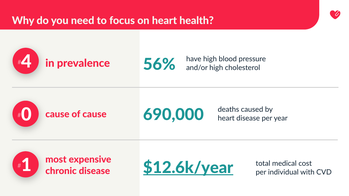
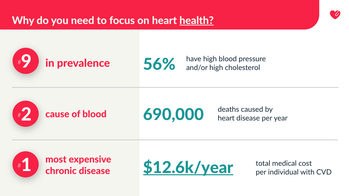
health underline: none -> present
4: 4 -> 9
of cause: cause -> blood
0: 0 -> 2
